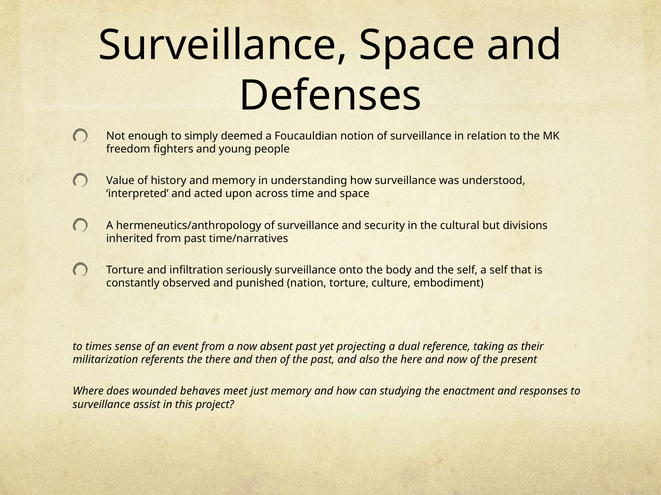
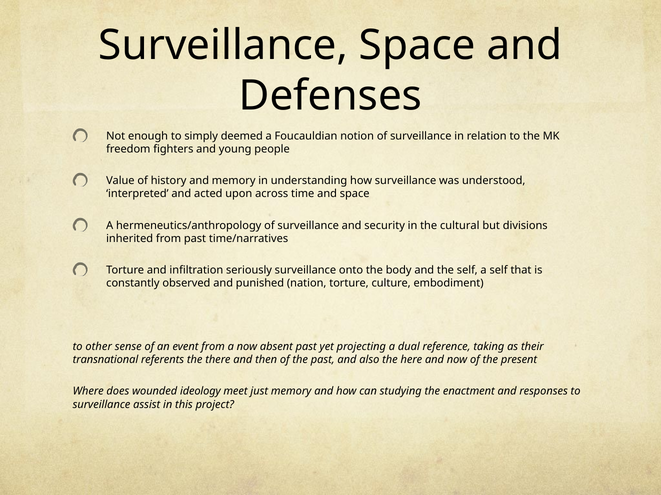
times: times -> other
militarization: militarization -> transnational
behaves: behaves -> ideology
